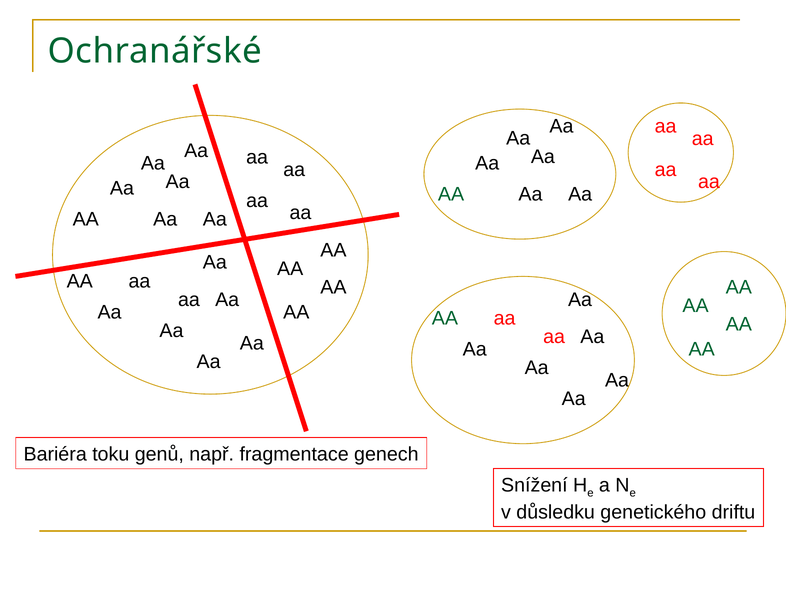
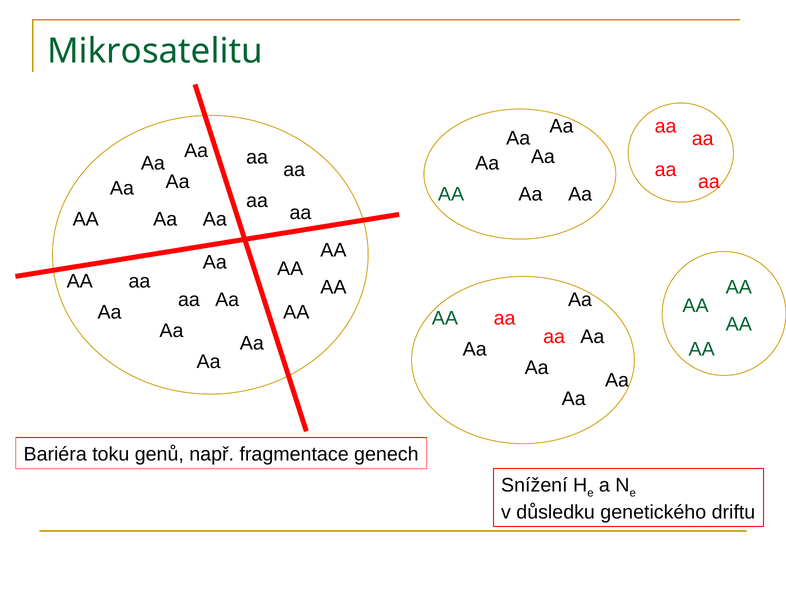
Ochranářské: Ochranářské -> Mikrosatelitu
